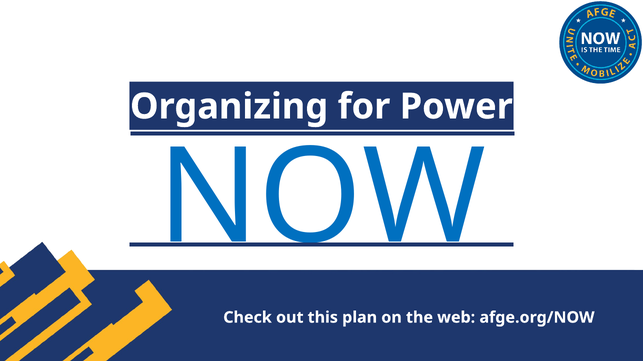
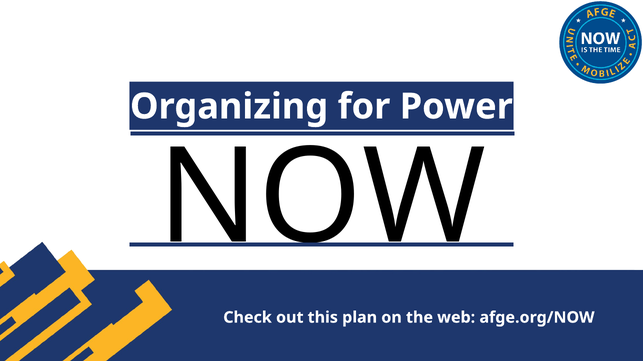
NOW colour: blue -> black
